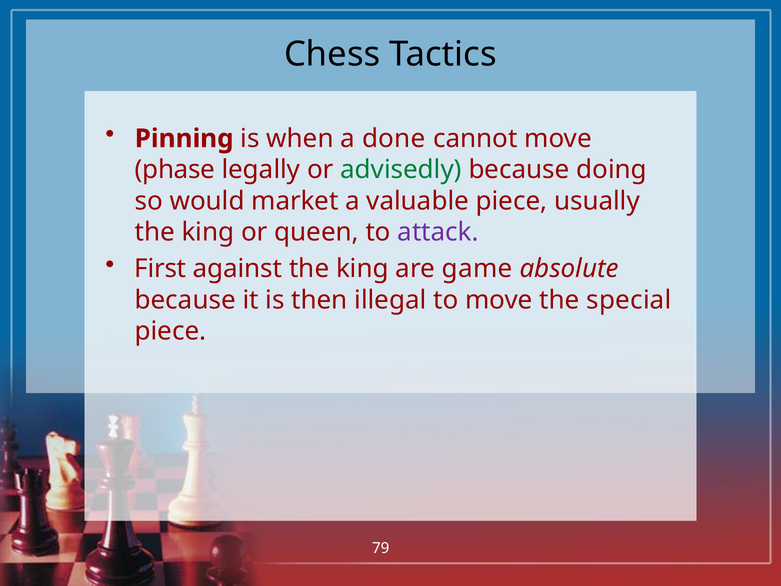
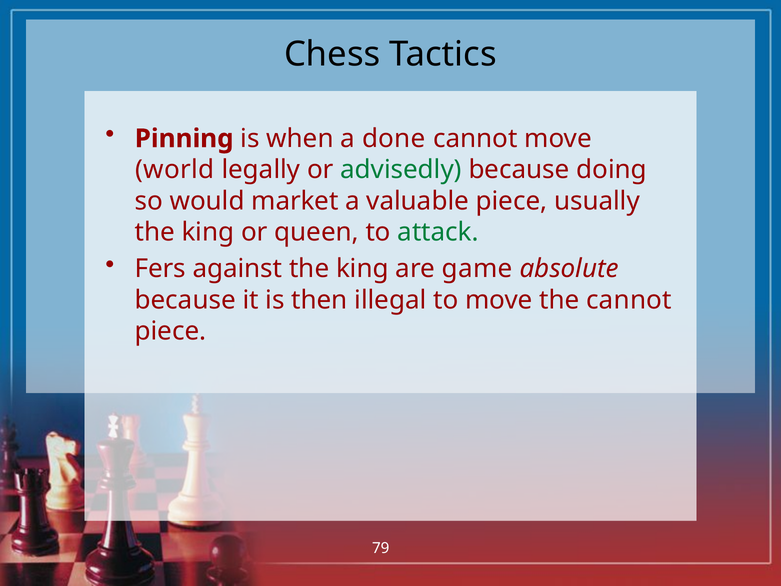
phase: phase -> world
attack colour: purple -> green
First: First -> Fers
the special: special -> cannot
